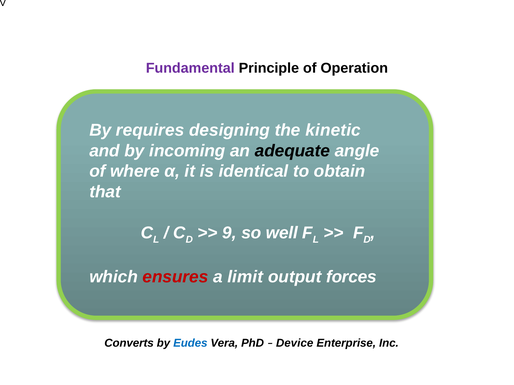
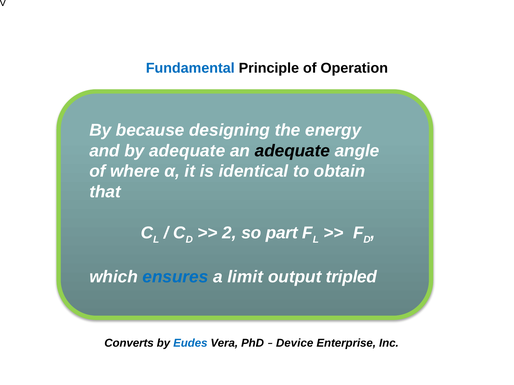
Fundamental colour: purple -> blue
requires: requires -> because
kinetic: kinetic -> energy
by incoming: incoming -> adequate
9: 9 -> 2
well: well -> part
ensures colour: red -> blue
forces: forces -> tripled
